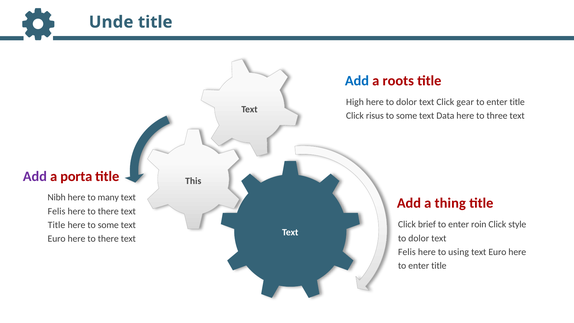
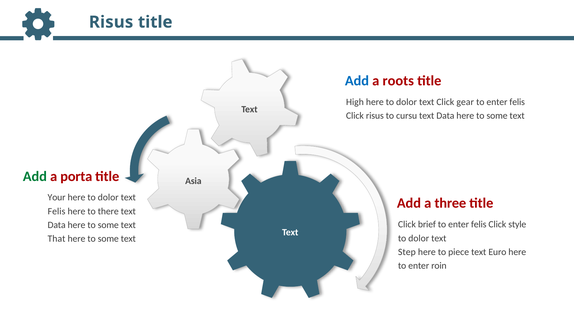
Unde at (111, 22): Unde -> Risus
title at (517, 102): title -> felis
some at (407, 116): some -> cursu
three at (497, 116): three -> some
Add at (35, 176) colour: purple -> green
This: This -> Asia
Nibh: Nibh -> Your
many at (108, 197): many -> dolor
thing: thing -> three
roin at (479, 224): roin -> felis
Title at (57, 225): Title -> Data
Euro at (57, 239): Euro -> That
there at (108, 239): there -> some
Felis at (407, 252): Felis -> Step
using: using -> piece
title at (439, 266): title -> roin
